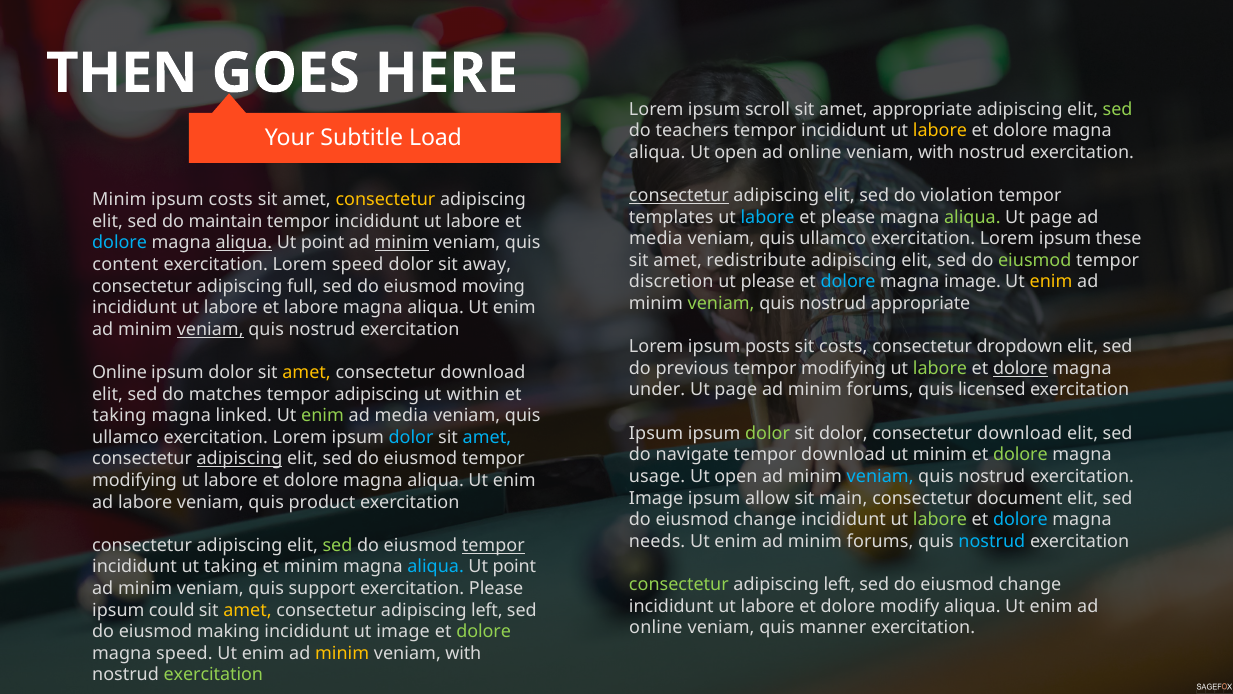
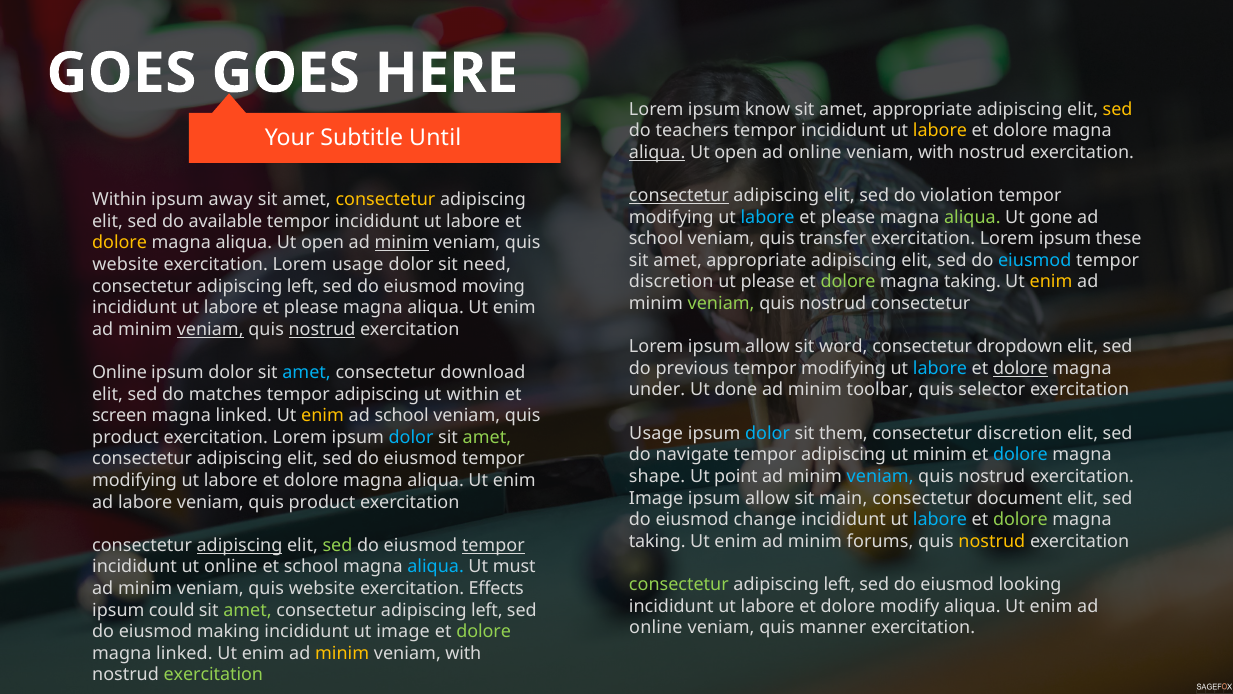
THEN at (122, 73): THEN -> GOES
scroll: scroll -> know
sed at (1118, 109) colour: light green -> yellow
Load: Load -> Until
aliqua at (657, 152) underline: none -> present
Minim at (119, 200): Minim -> Within
ipsum costs: costs -> away
templates at (671, 217): templates -> modifying
page at (1051, 217): page -> gone
maintain: maintain -> available
media at (656, 239): media -> school
ullamco at (833, 239): ullamco -> transfer
dolore at (120, 243) colour: light blue -> yellow
aliqua at (244, 243) underline: present -> none
point at (323, 243): point -> open
redistribute at (756, 260): redistribute -> appropriate
eiusmod at (1035, 260) colour: light green -> light blue
content at (125, 264): content -> website
Lorem speed: speed -> usage
away: away -> need
dolore at (848, 282) colour: light blue -> light green
image at (972, 282): image -> taking
full at (303, 286): full -> left
nostrud appropriate: appropriate -> consectetur
labore at (311, 308): labore -> please
nostrud at (322, 329) underline: none -> present
Lorem ipsum posts: posts -> allow
sit costs: costs -> word
labore at (940, 368) colour: light green -> light blue
amet at (307, 372) colour: yellow -> light blue
page at (736, 390): page -> done
forums at (880, 390): forums -> toolbar
licensed: licensed -> selector
taking at (119, 416): taking -> screen
enim at (323, 416) colour: light green -> yellow
media at (401, 416): media -> school
Ipsum at (656, 433): Ipsum -> Usage
dolor at (768, 433) colour: light green -> light blue
sit dolor: dolor -> them
download at (1020, 433): download -> discretion
ullamco at (126, 437): ullamco -> product
amet at (487, 437) colour: light blue -> light green
download at (844, 455): download -> adipiscing
dolore at (1020, 455) colour: light green -> light blue
adipiscing at (240, 459) underline: present -> none
usage: usage -> shape
open at (736, 476): open -> point
labore at (940, 519) colour: light green -> light blue
dolore at (1020, 519) colour: light blue -> light green
needs at (657, 541): needs -> taking
nostrud at (992, 541) colour: light blue -> yellow
adipiscing at (240, 545) underline: none -> present
ut taking: taking -> online
et minim: minim -> school
point at (514, 567): point -> must
change at (1030, 584): change -> looking
support at (322, 588): support -> website
exercitation Please: Please -> Effects
amet at (247, 610) colour: yellow -> light green
speed at (184, 653): speed -> linked
